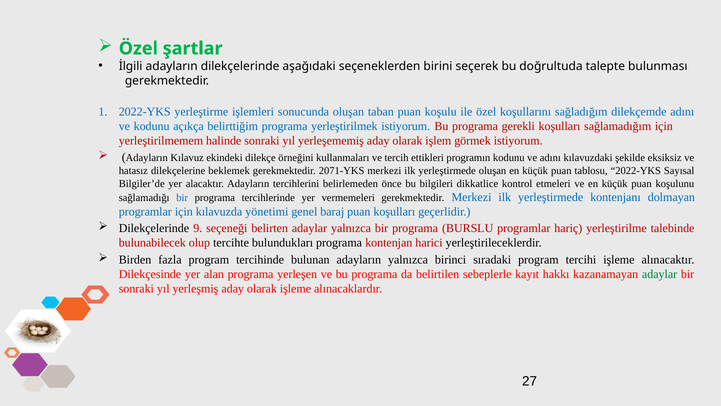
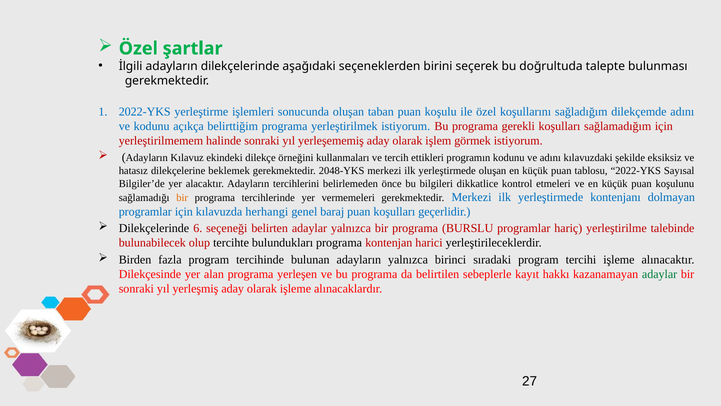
2071-YKS: 2071-YKS -> 2048-YKS
bir at (182, 197) colour: blue -> orange
yönetimi: yönetimi -> herhangi
9: 9 -> 6
